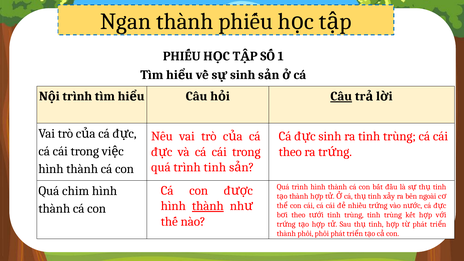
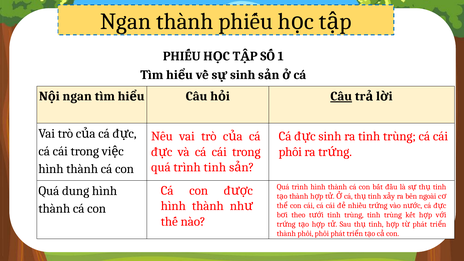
trình at (77, 96): trình -> ngan
theo at (290, 152): theo -> phôi
chim: chim -> dung
thành at (208, 206) underline: present -> none
